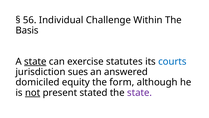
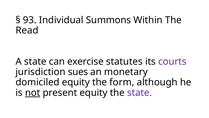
56: 56 -> 93
Challenge: Challenge -> Summons
Basis: Basis -> Read
state at (35, 61) underline: present -> none
courts colour: blue -> purple
answered: answered -> monetary
present stated: stated -> equity
